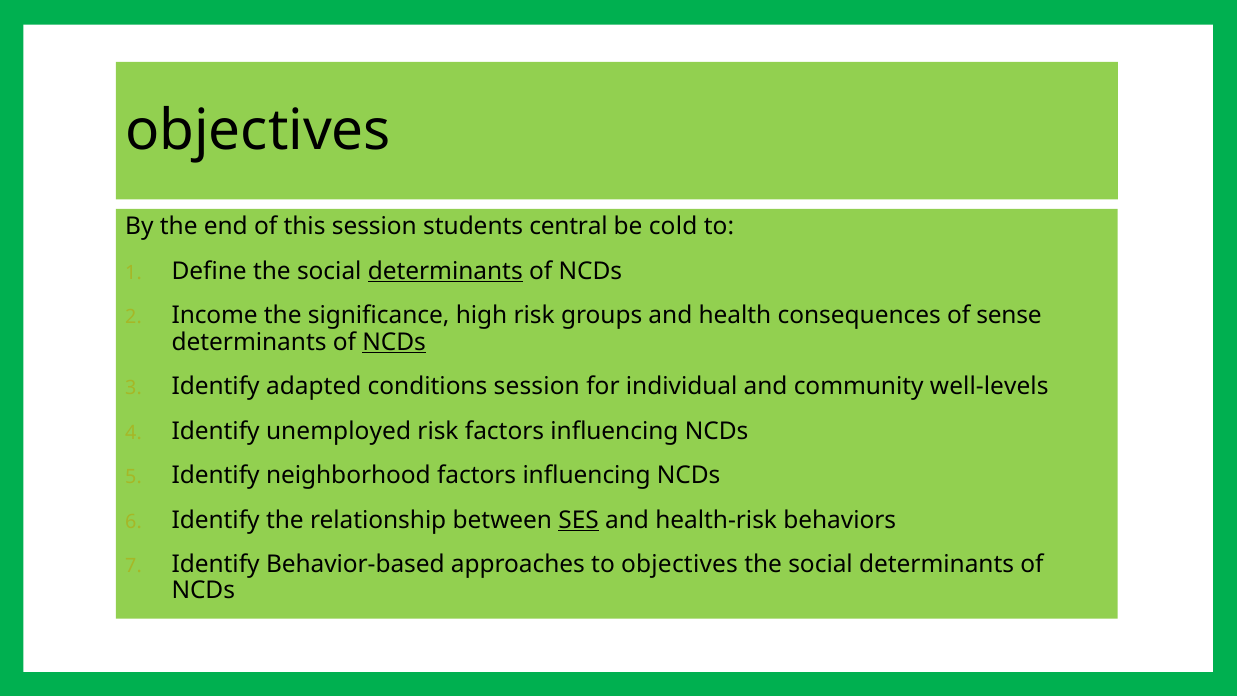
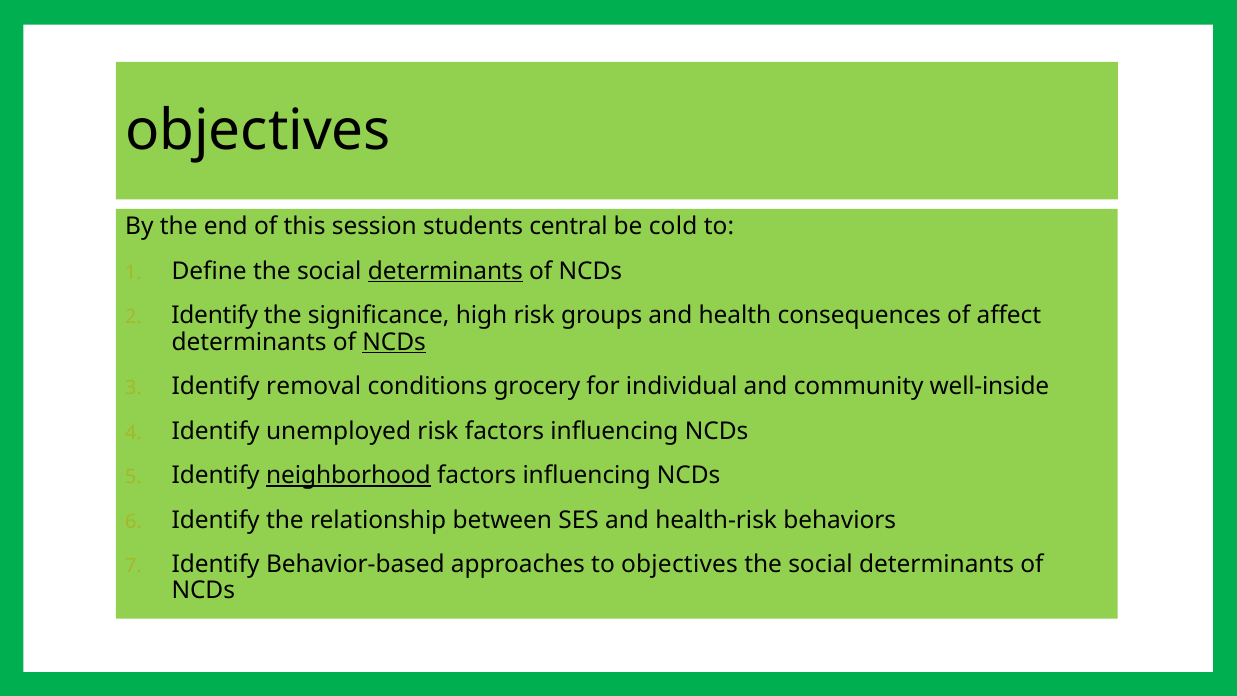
Income at (215, 315): Income -> Identify
sense: sense -> affect
adapted: adapted -> removal
conditions session: session -> grocery
well-levels: well-levels -> well-inside
neighborhood underline: none -> present
SES underline: present -> none
